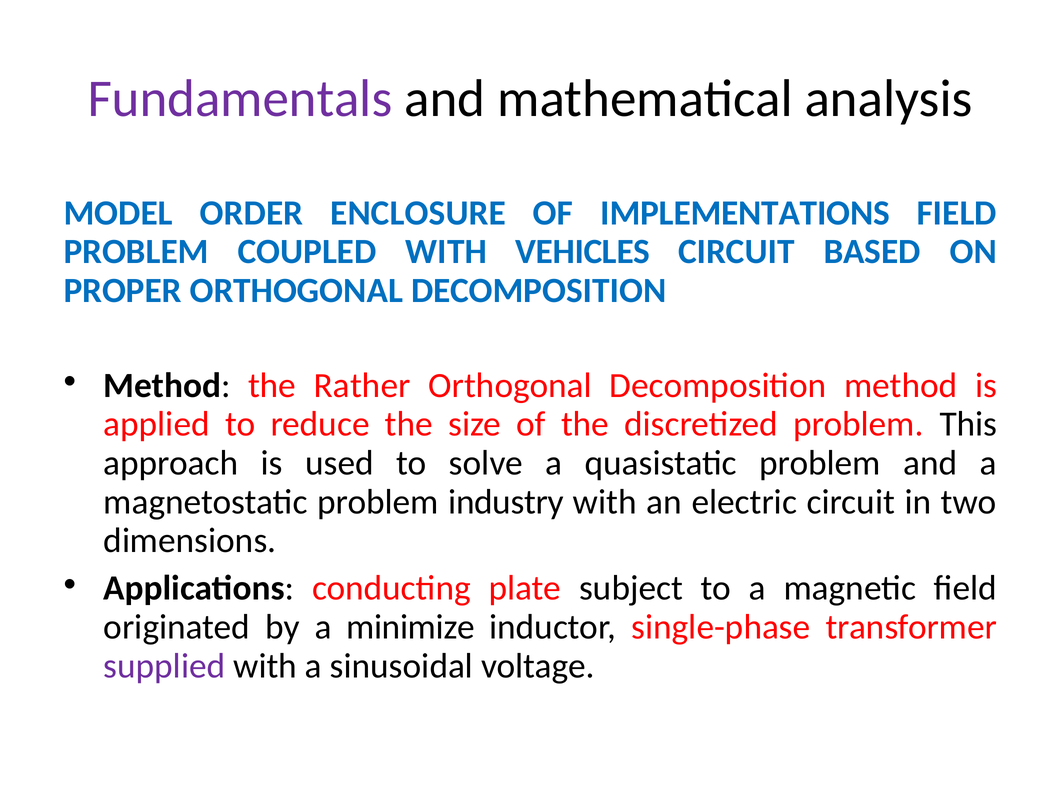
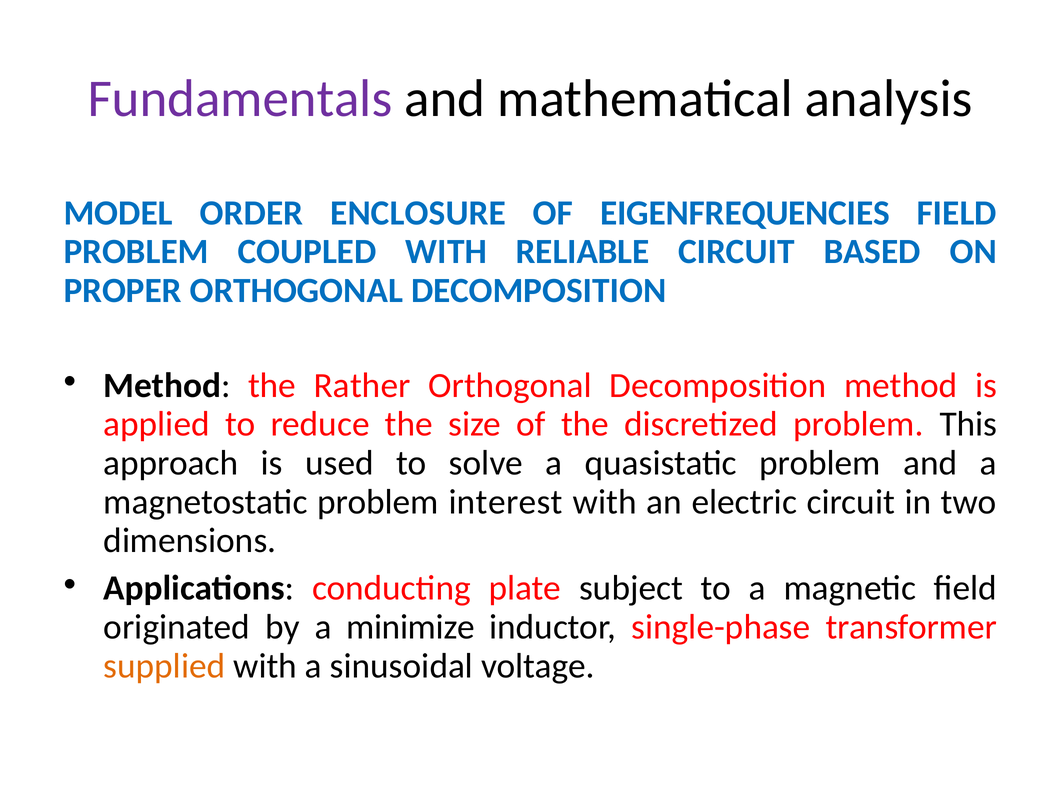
IMPLEMENTATIONS: IMPLEMENTATIONS -> EIGENFREQUENCIES
VEHICLES: VEHICLES -> RELIABLE
industry: industry -> interest
supplied colour: purple -> orange
